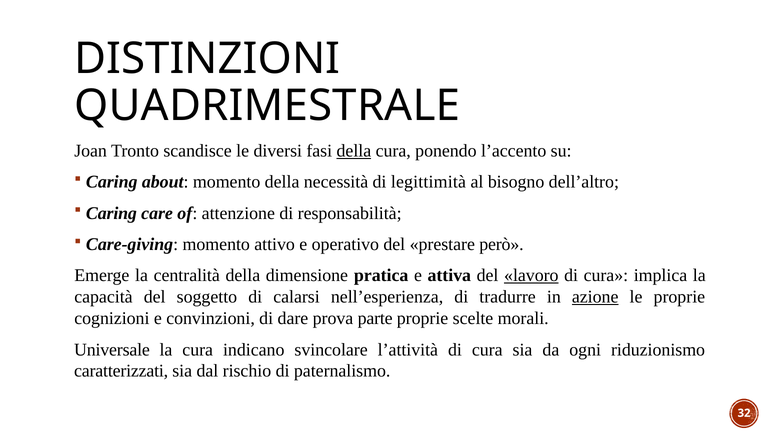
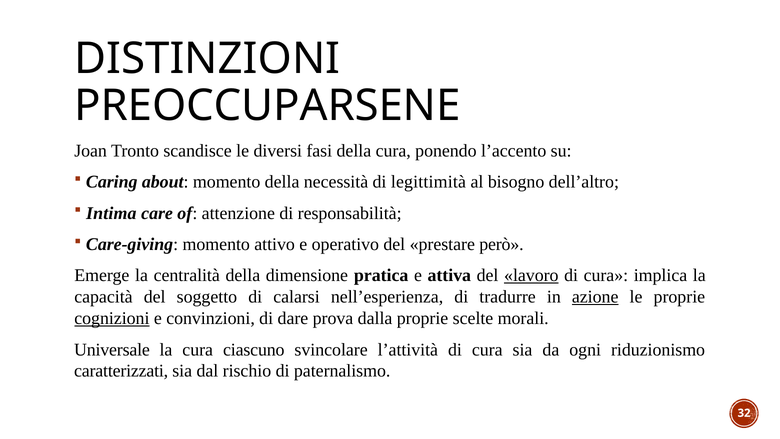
QUADRIMESTRALE: QUADRIMESTRALE -> PREOCCUPARSENE
della at (354, 151) underline: present -> none
Caring at (111, 213): Caring -> Intima
cognizioni underline: none -> present
parte: parte -> dalla
indicano: indicano -> ciascuno
